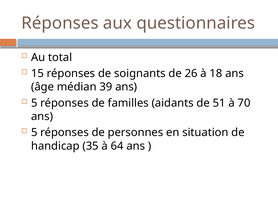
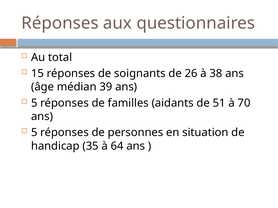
18: 18 -> 38
